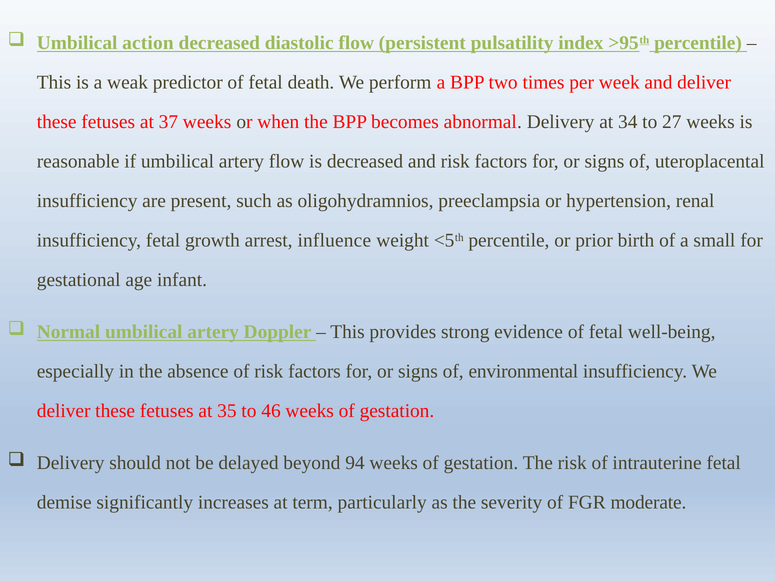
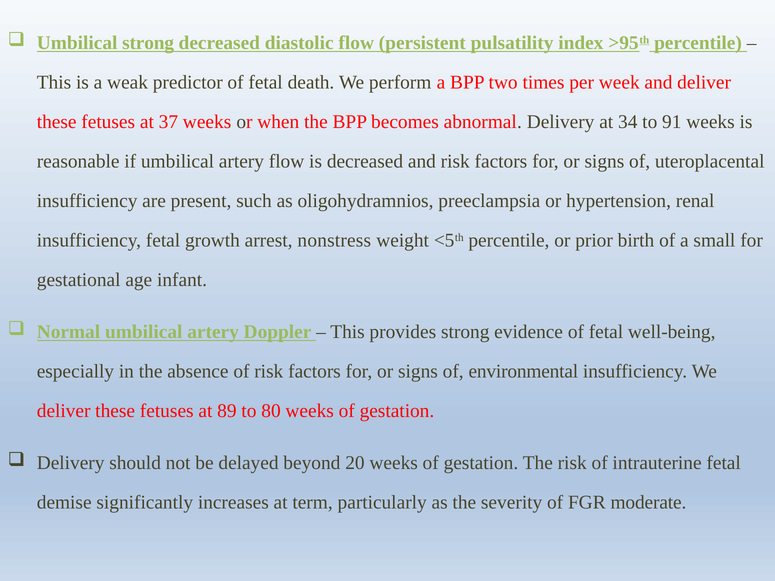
Umbilical action: action -> strong
27: 27 -> 91
influence: influence -> nonstress
35: 35 -> 89
46: 46 -> 80
94: 94 -> 20
